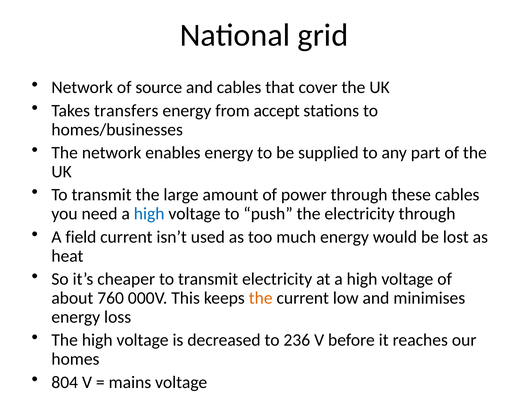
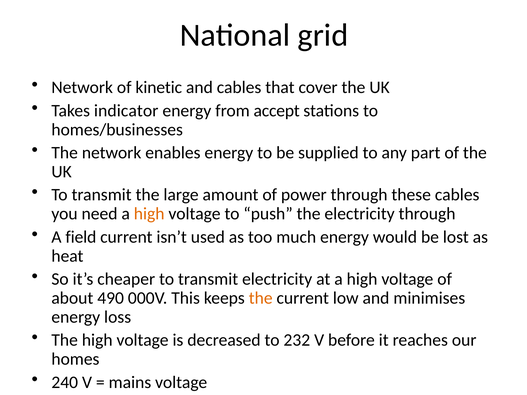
source: source -> kinetic
transfers: transfers -> indicator
high at (149, 214) colour: blue -> orange
760: 760 -> 490
236: 236 -> 232
804: 804 -> 240
